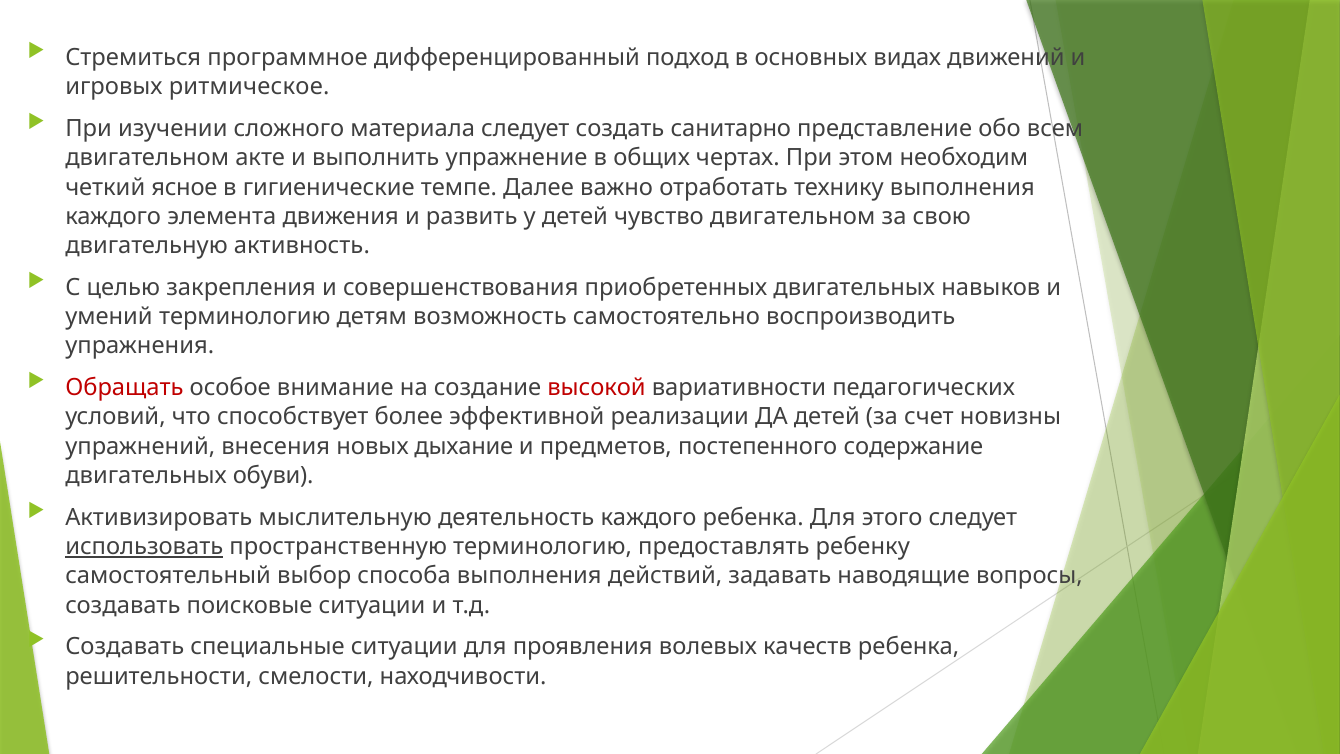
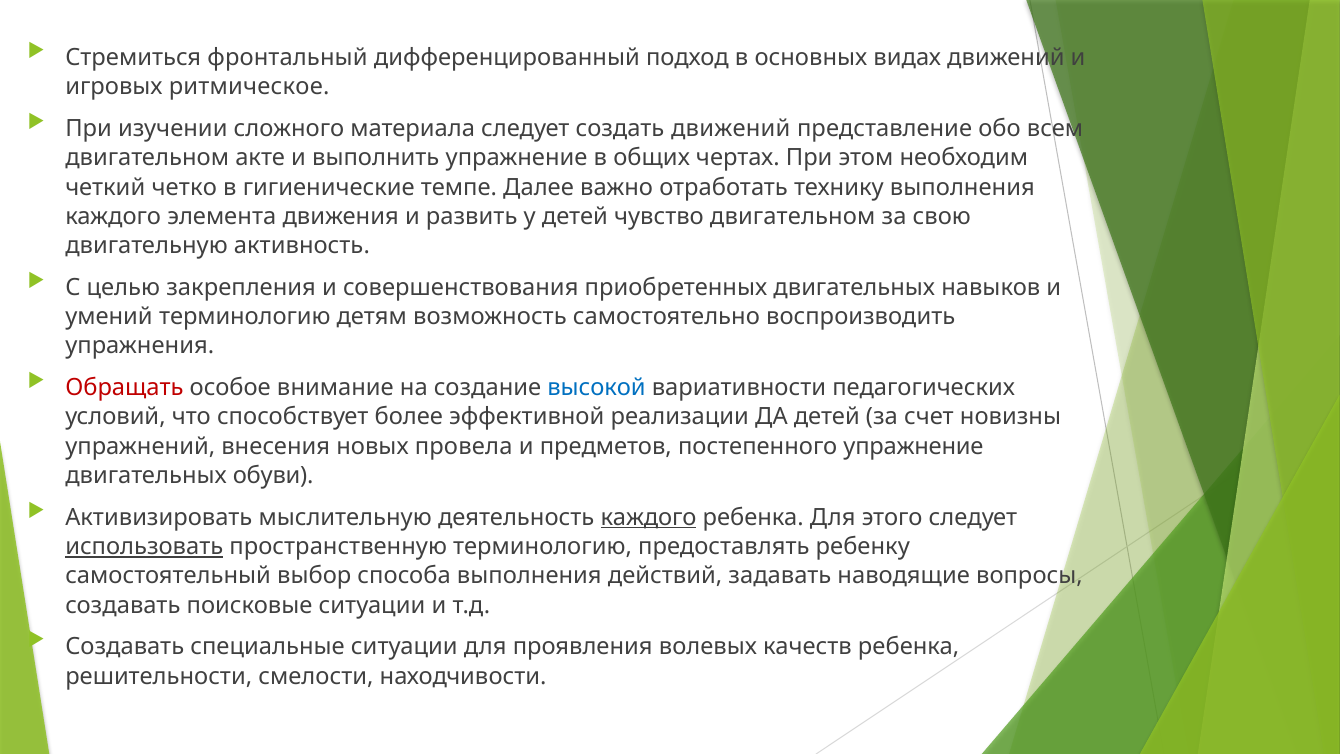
программное: программное -> фронтальный
создать санитарно: санитарно -> движений
ясное: ясное -> четко
высокой colour: red -> blue
дыхание: дыхание -> провела
постепенного содержание: содержание -> упражнение
каждого at (649, 517) underline: none -> present
